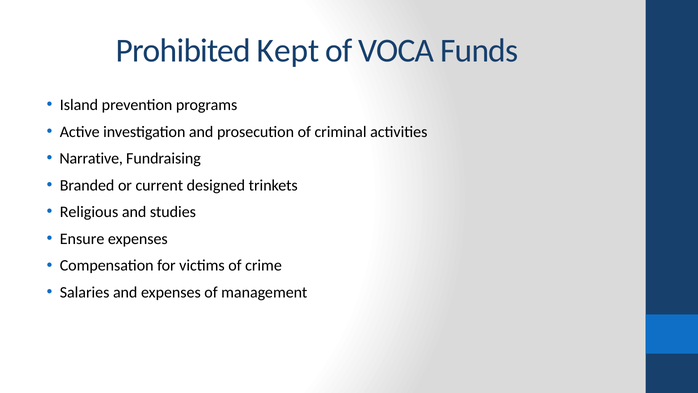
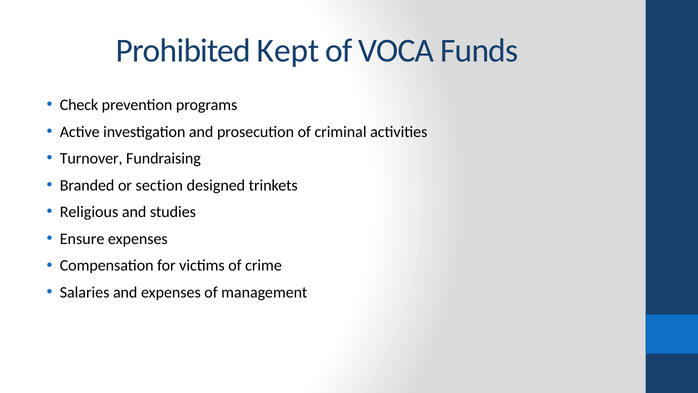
Island: Island -> Check
Narrative: Narrative -> Turnover
current: current -> section
